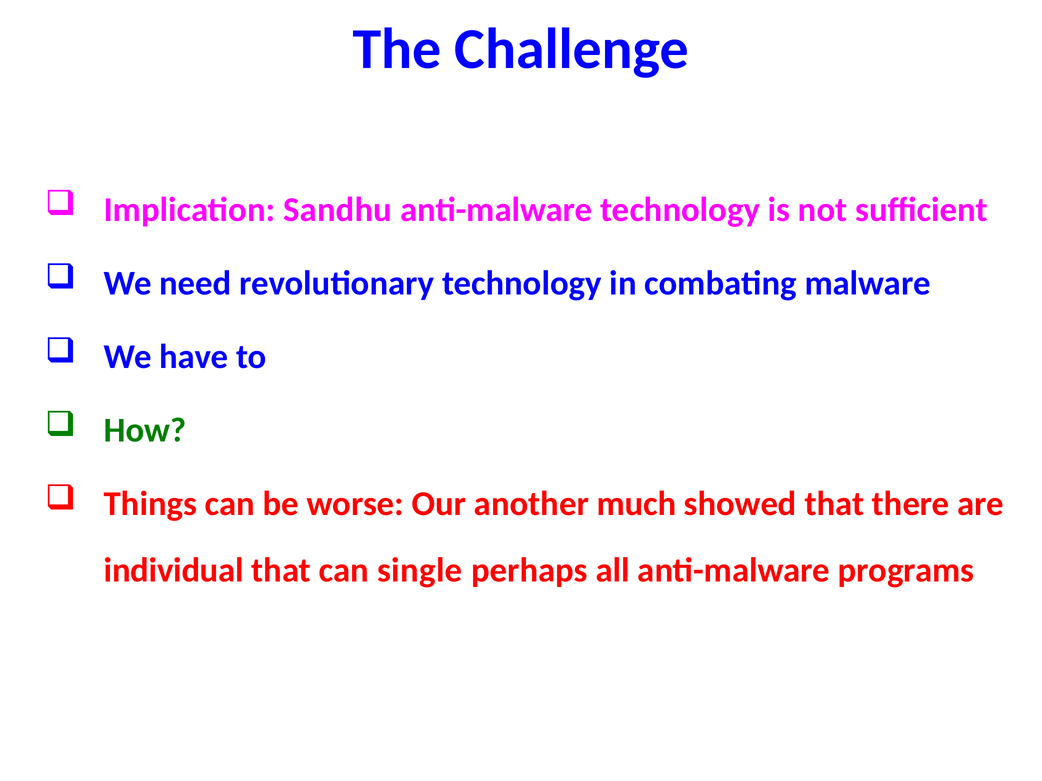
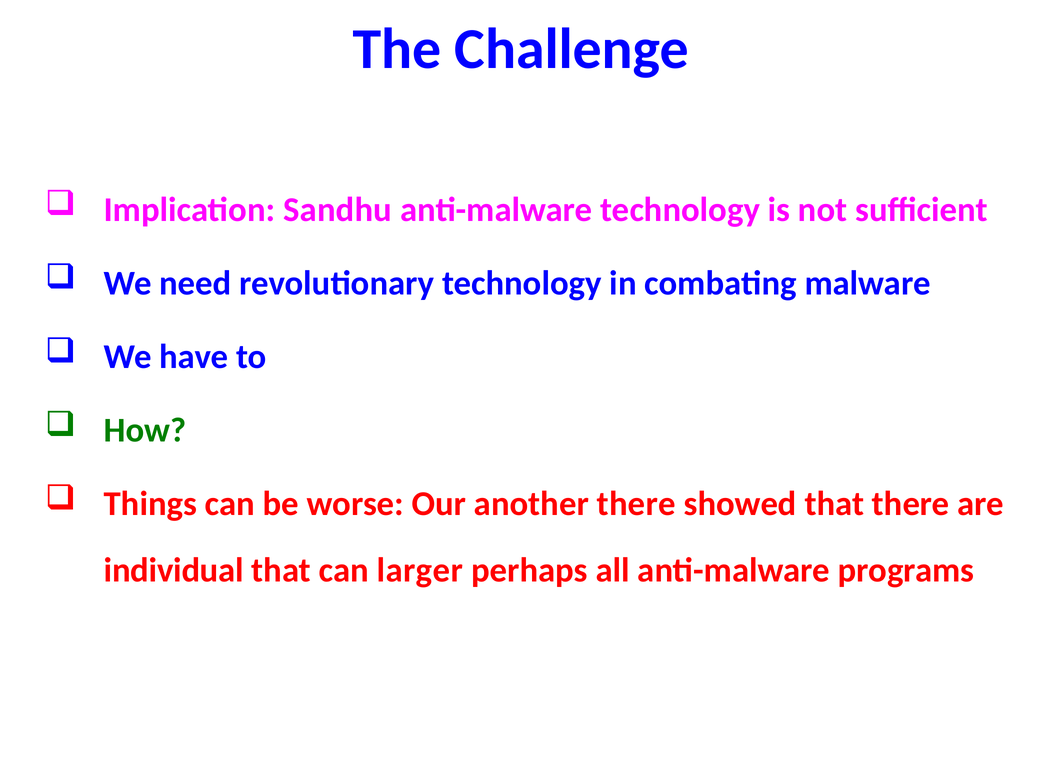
another much: much -> there
single: single -> larger
